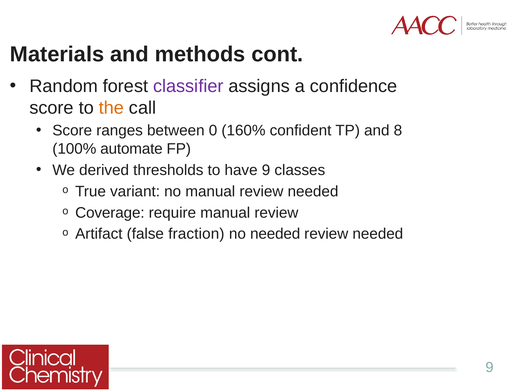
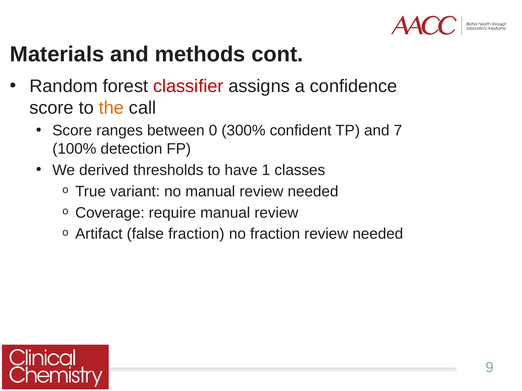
classifier colour: purple -> red
160%: 160% -> 300%
8: 8 -> 7
automate: automate -> detection
have 9: 9 -> 1
no needed: needed -> fraction
